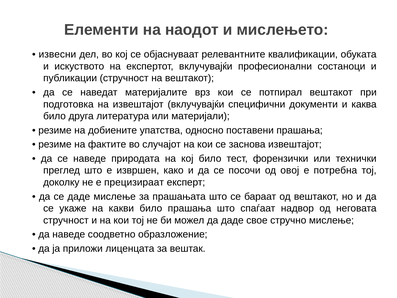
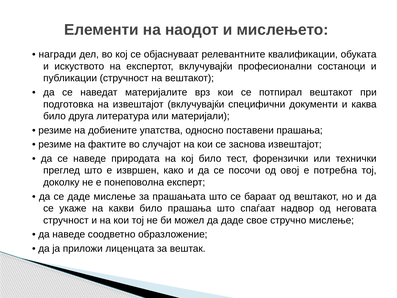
извесни: извесни -> награди
прецизираат: прецизираат -> понеповолна
